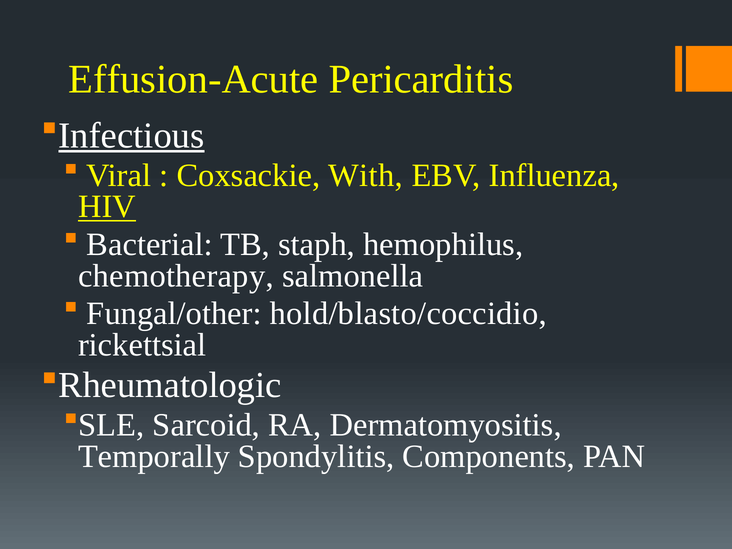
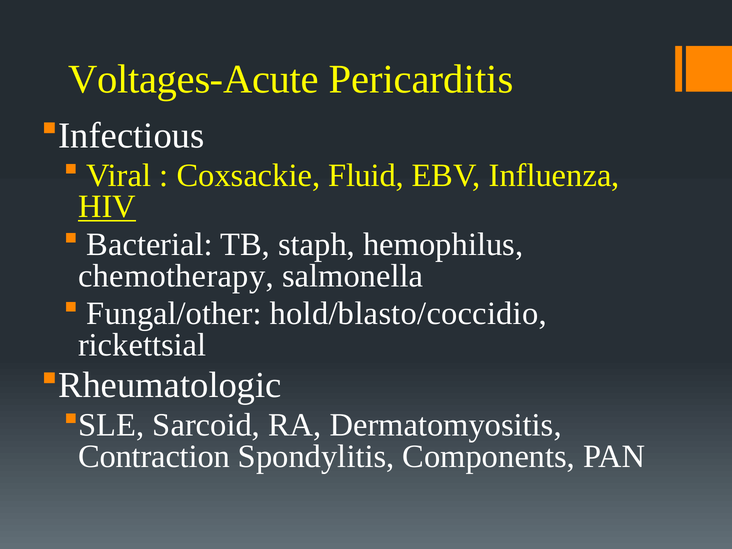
Effusion-Acute: Effusion-Acute -> Voltages-Acute
Infectious underline: present -> none
With: With -> Fluid
Temporally: Temporally -> Contraction
